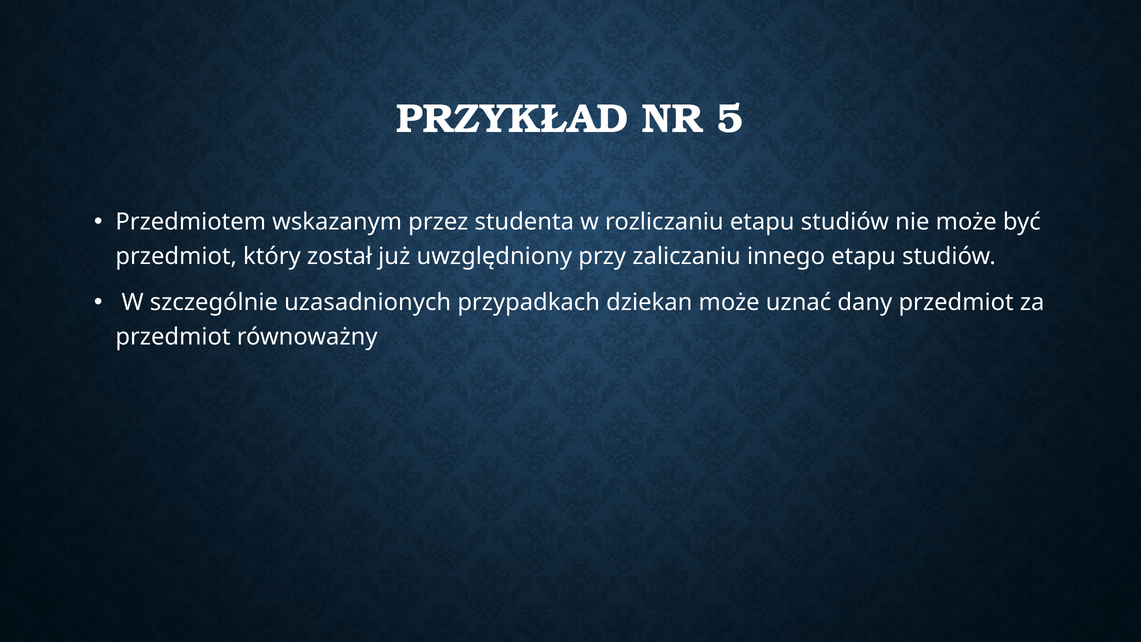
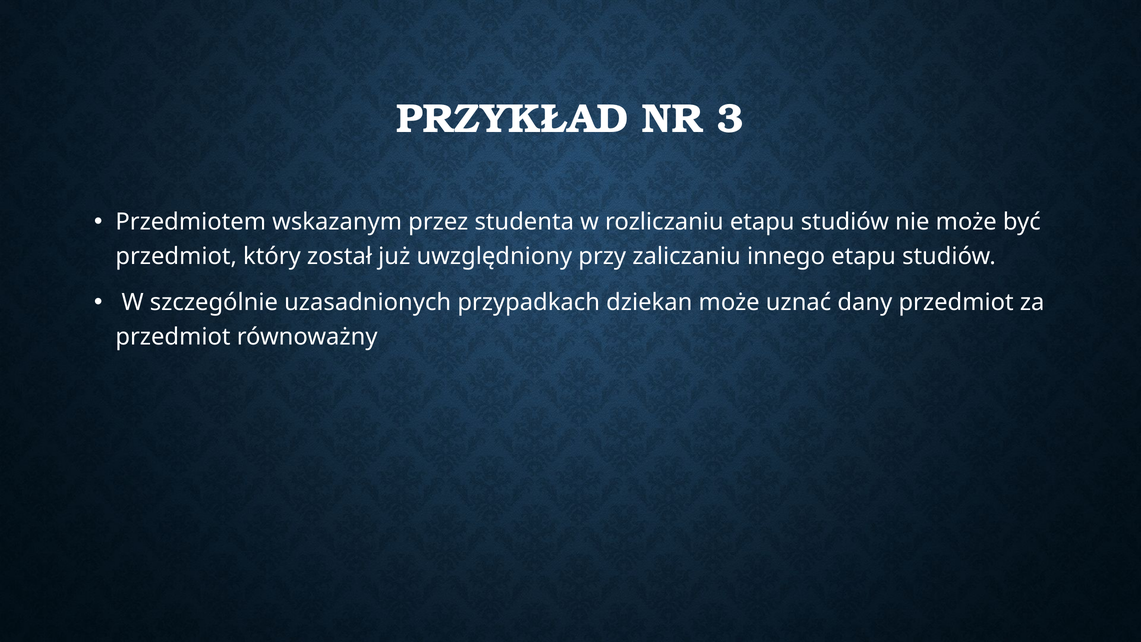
5: 5 -> 3
